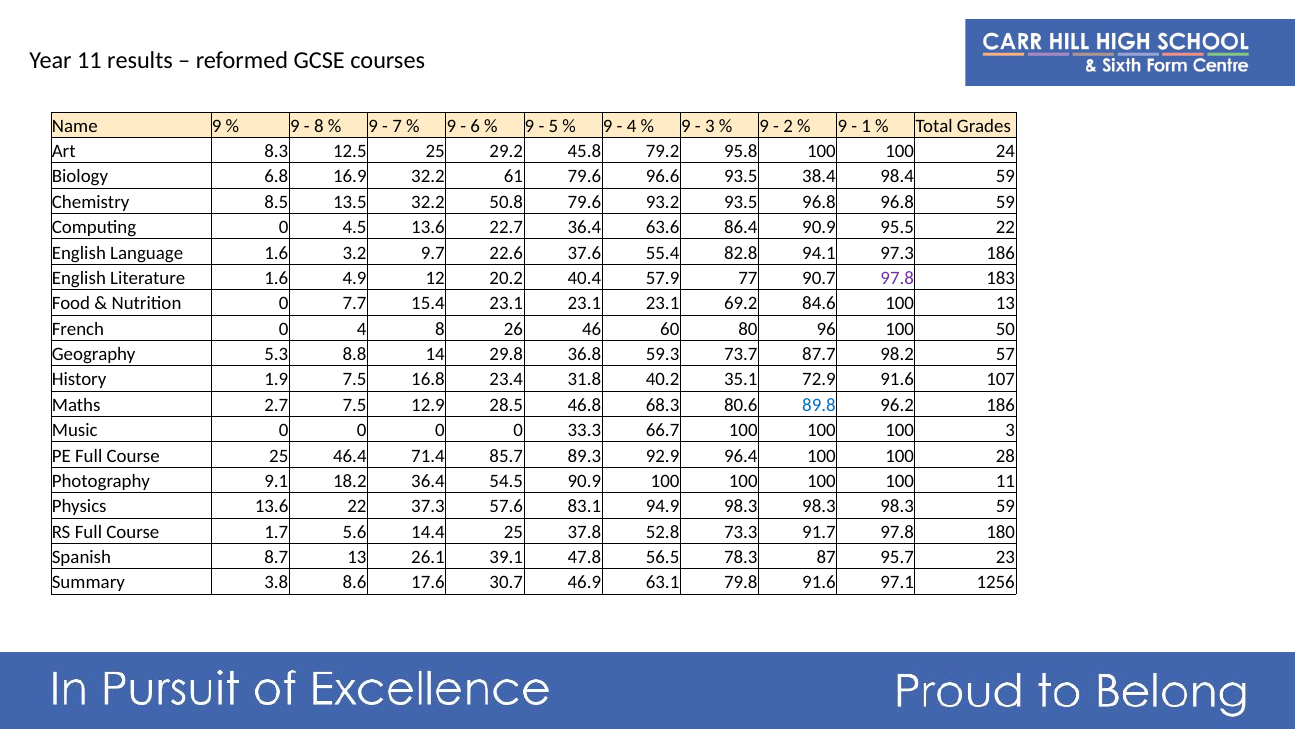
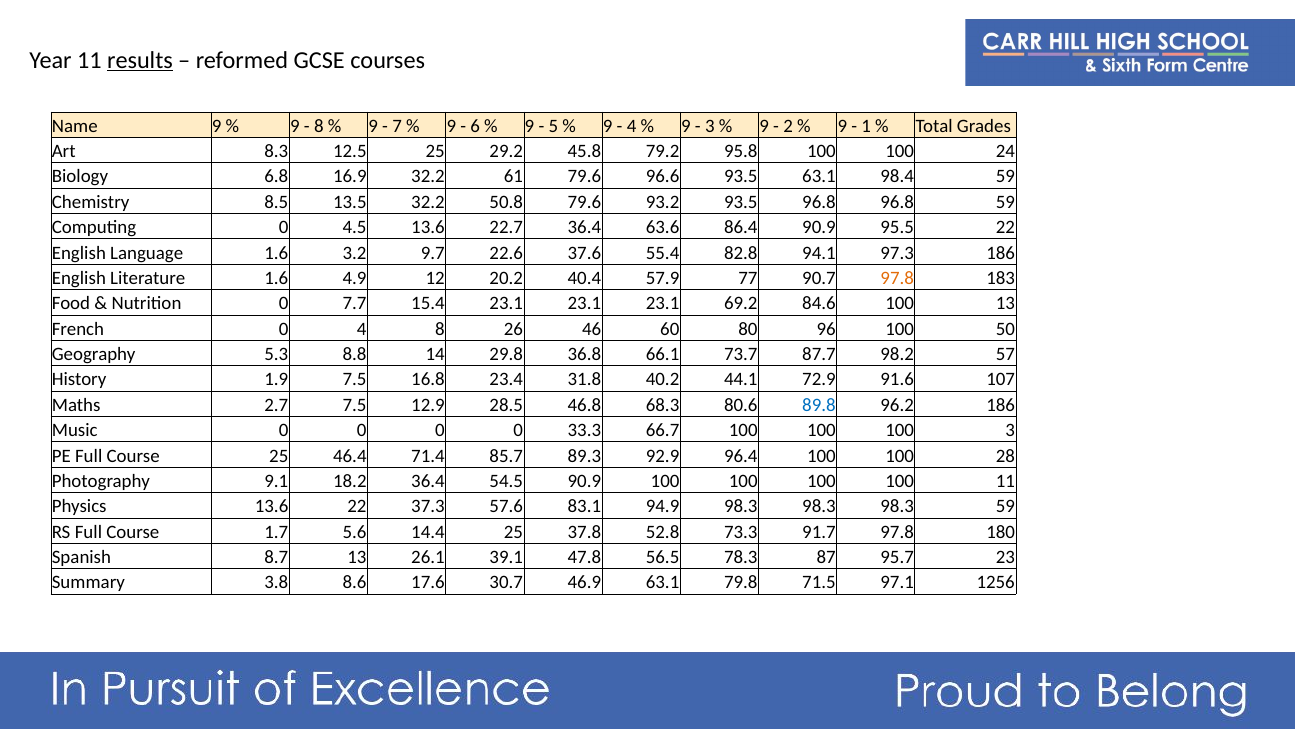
results underline: none -> present
93.5 38.4: 38.4 -> 63.1
97.8 at (897, 278) colour: purple -> orange
59.3: 59.3 -> 66.1
35.1: 35.1 -> 44.1
79.8 91.6: 91.6 -> 71.5
